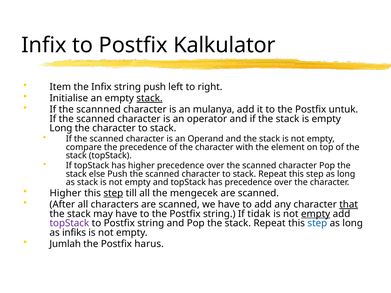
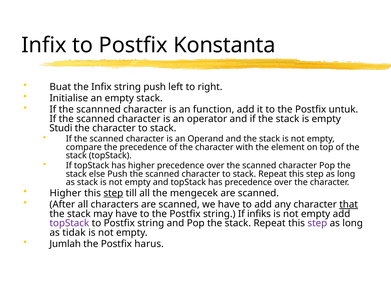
Kalkulator: Kalkulator -> Konstanta
Item: Item -> Buat
stack at (149, 98) underline: present -> none
mulanya: mulanya -> function
Long at (61, 128): Long -> Studi
tidak: tidak -> infiks
empty at (316, 214) underline: present -> none
step at (317, 223) colour: blue -> purple
infiks: infiks -> tidak
